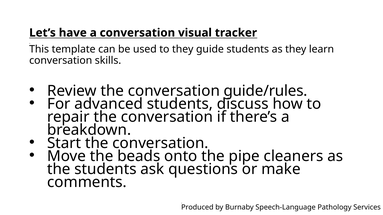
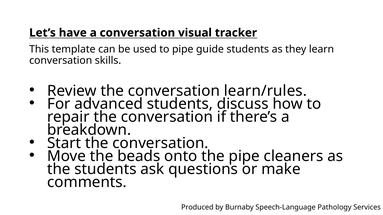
to they: they -> pipe
guide/rules: guide/rules -> learn/rules
